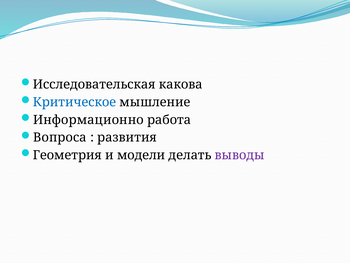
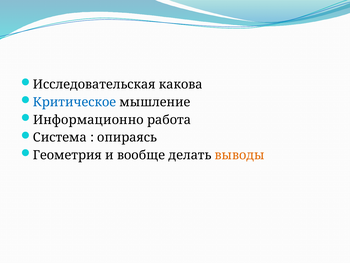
Вопроса: Вопроса -> Система
развития: развития -> опираясь
модели: модели -> вообще
выводы colour: purple -> orange
